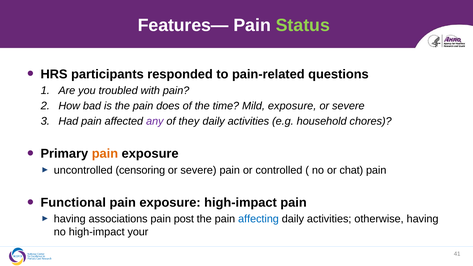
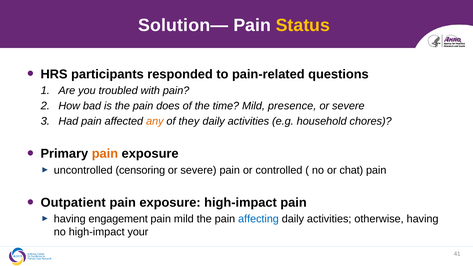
Features—: Features— -> Solution—
Status colour: light green -> yellow
Mild exposure: exposure -> presence
any colour: purple -> orange
Functional: Functional -> Outpatient
associations: associations -> engagement
pain post: post -> mild
